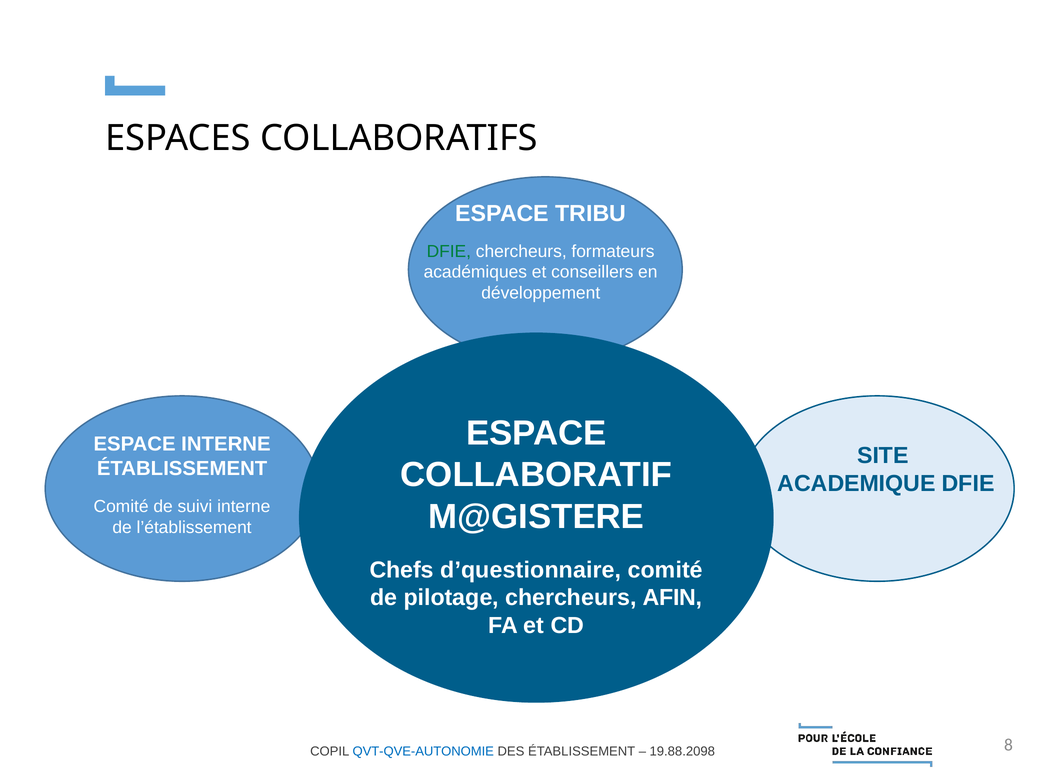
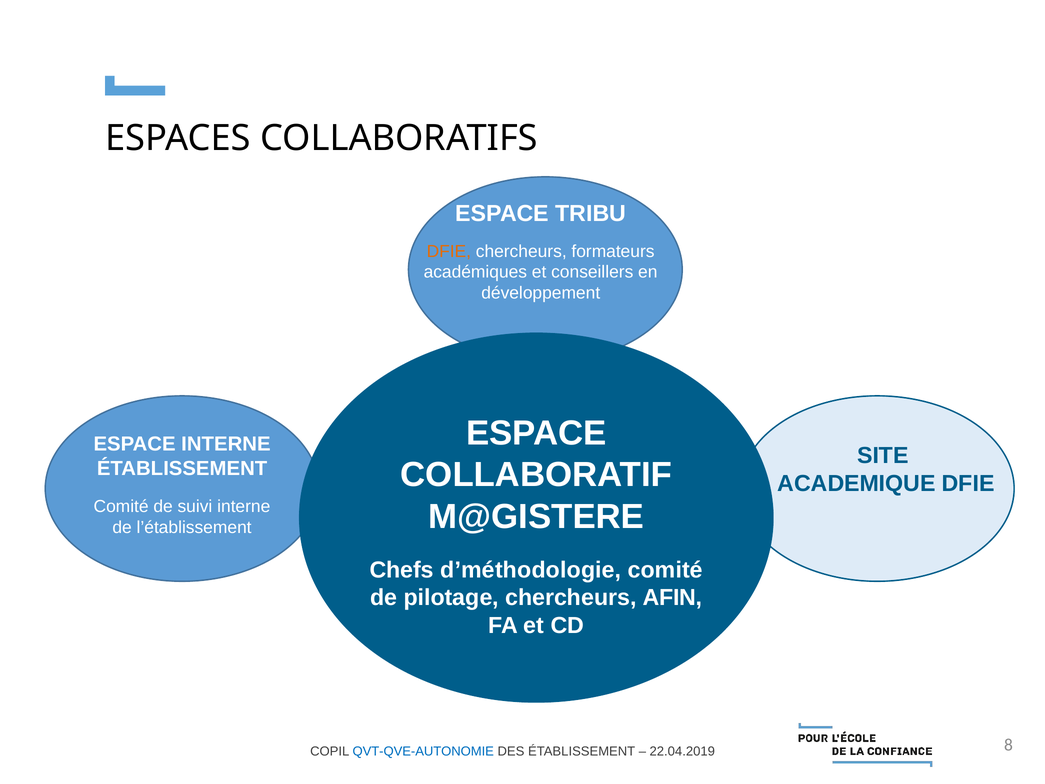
DFIE at (449, 251) colour: green -> orange
d’questionnaire: d’questionnaire -> d’méthodologie
19.88.2098: 19.88.2098 -> 22.04.2019
